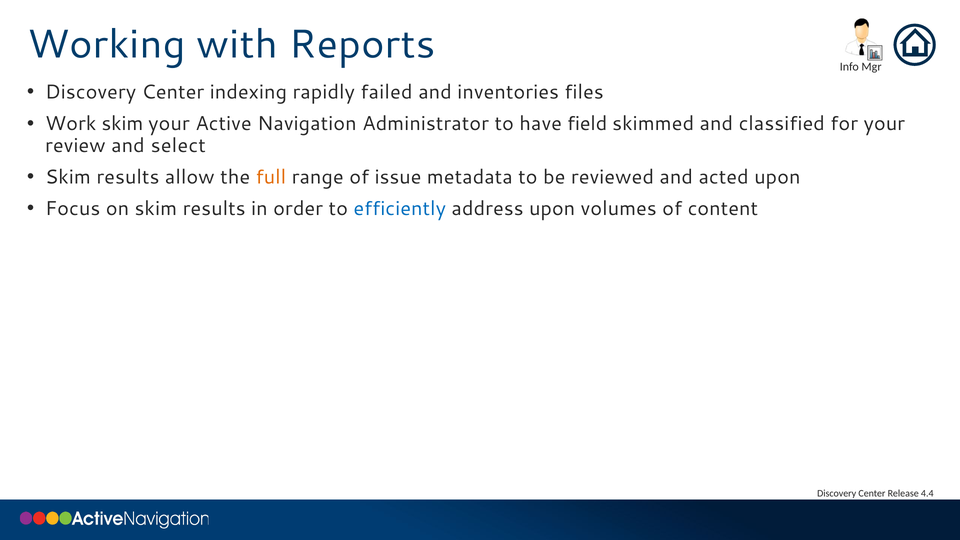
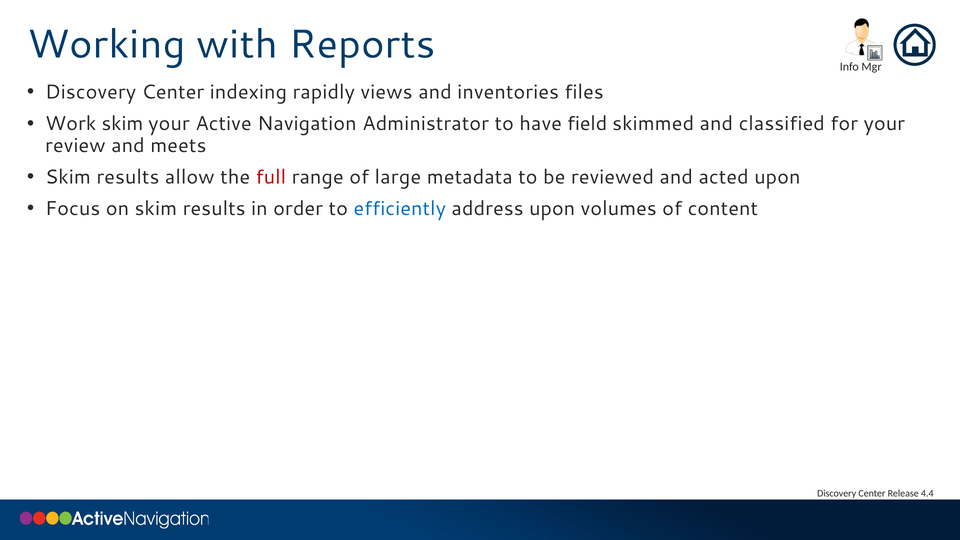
failed: failed -> views
select: select -> meets
full colour: orange -> red
issue: issue -> large
